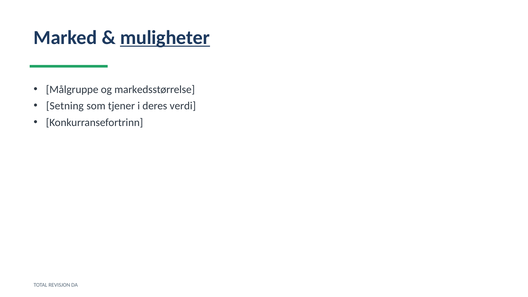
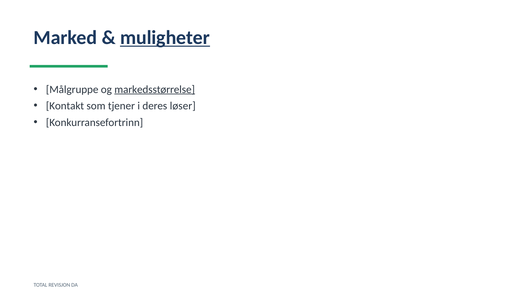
markedsstørrelse underline: none -> present
Setning: Setning -> Kontakt
verdi: verdi -> løser
